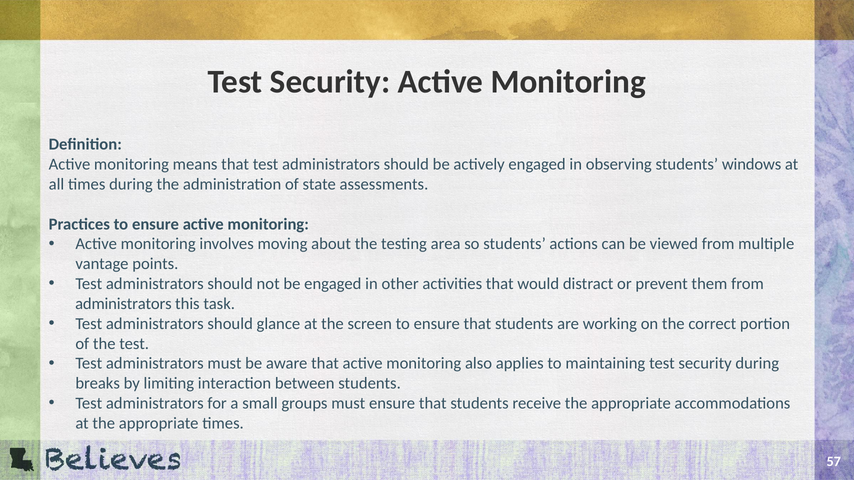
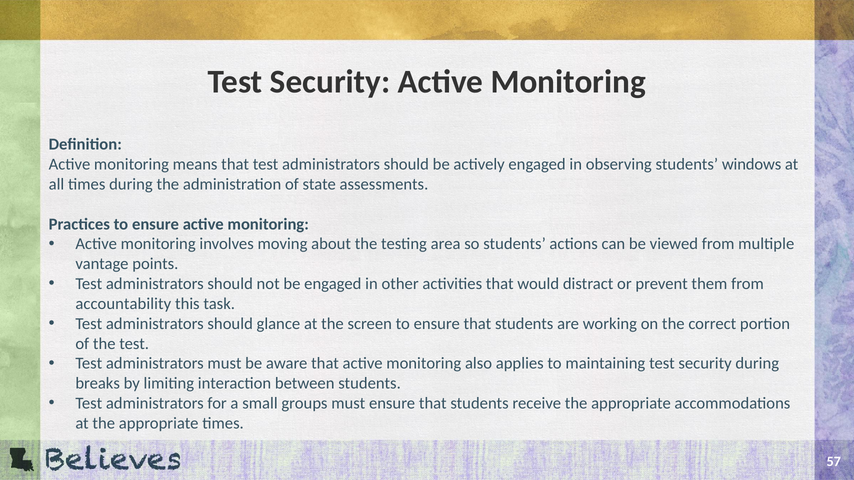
administrators at (123, 304): administrators -> accountability
